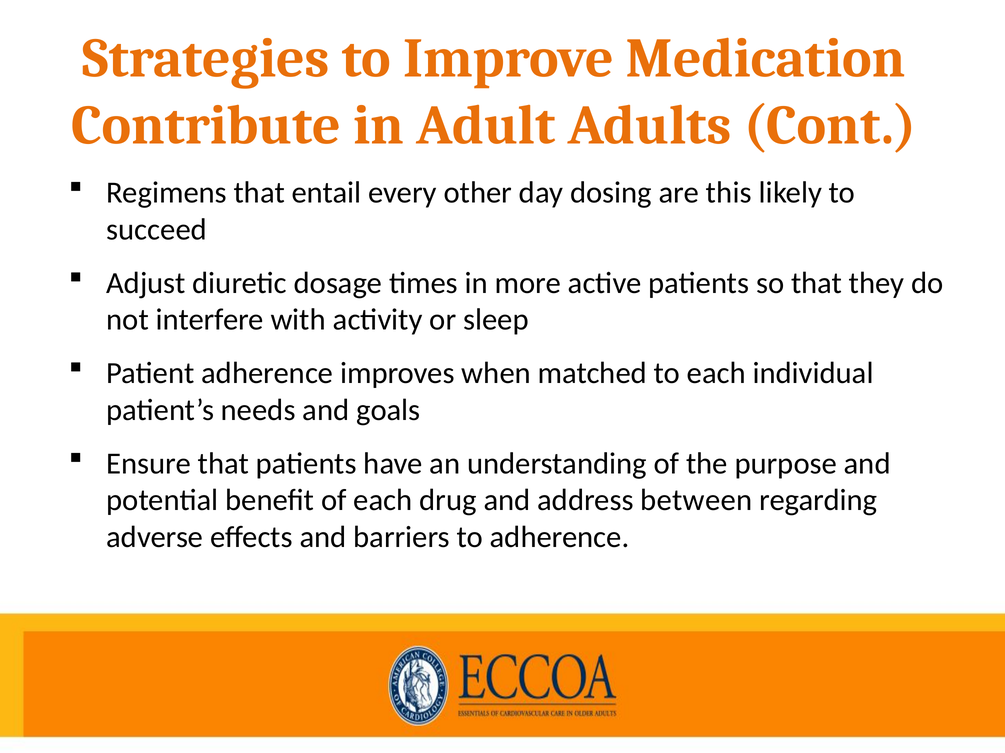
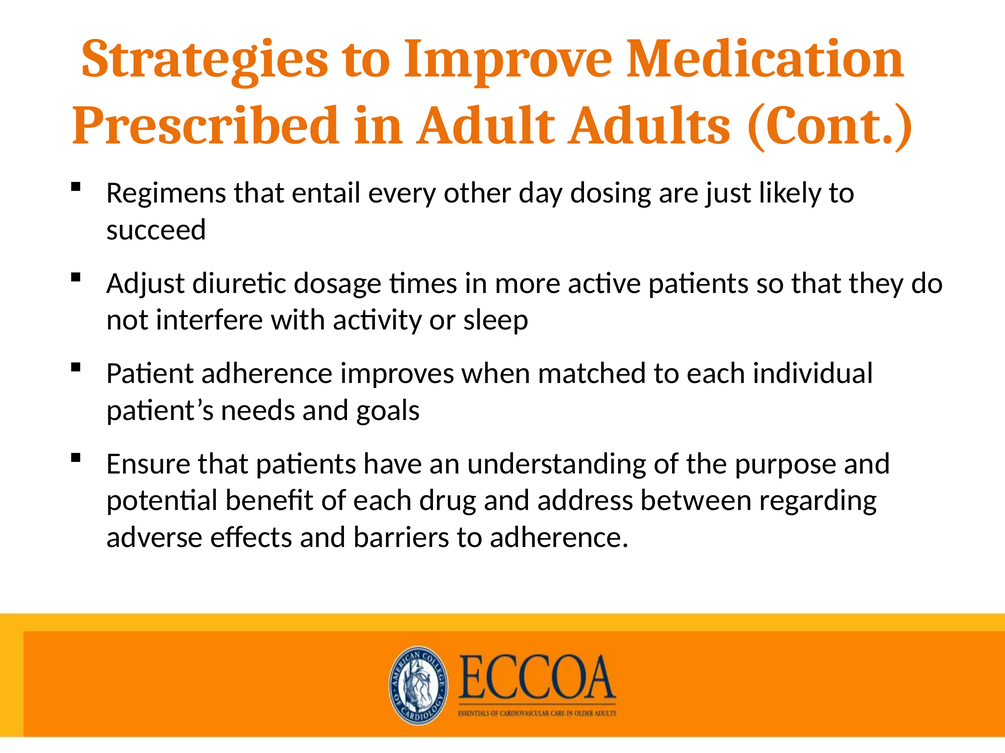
Contribute: Contribute -> Prescribed
this: this -> just
